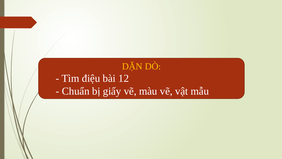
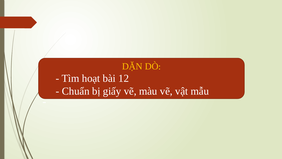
điệu: điệu -> hoạt
